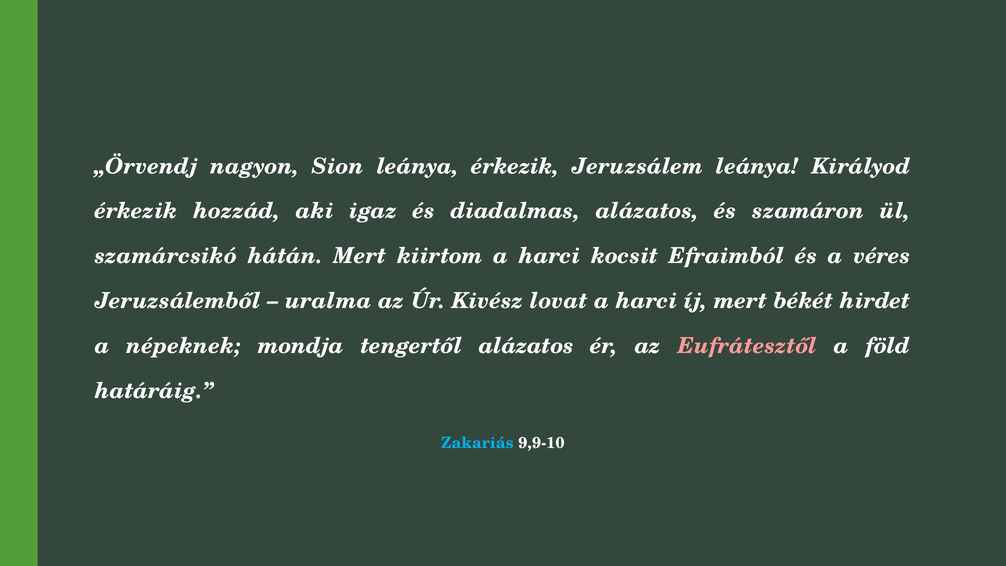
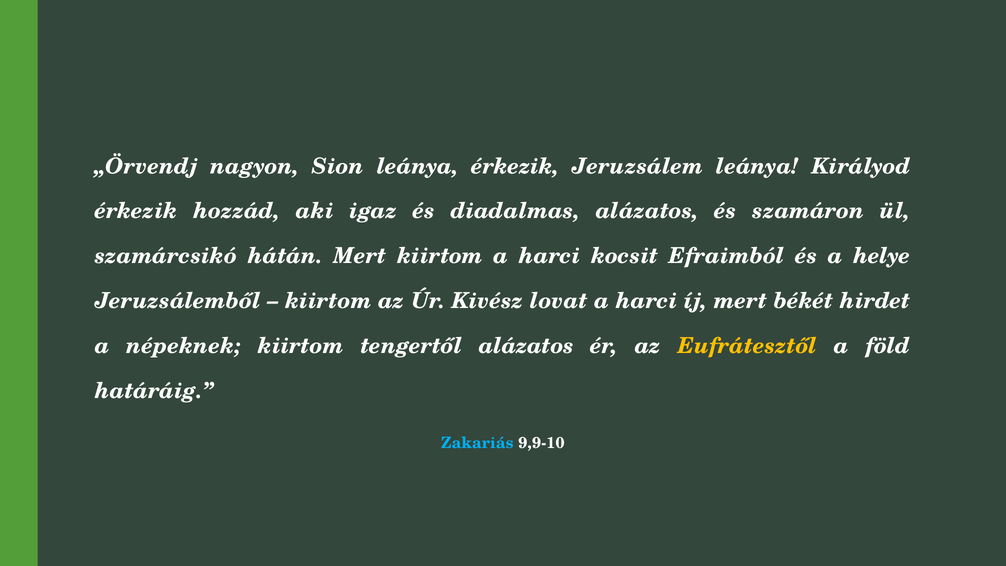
véres: véres -> helye
uralma at (328, 301): uralma -> kiirtom
népeknek mondja: mondja -> kiirtom
Eufrátesztől colour: pink -> yellow
